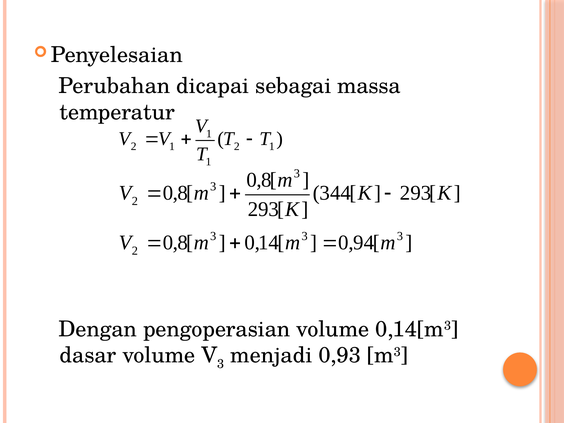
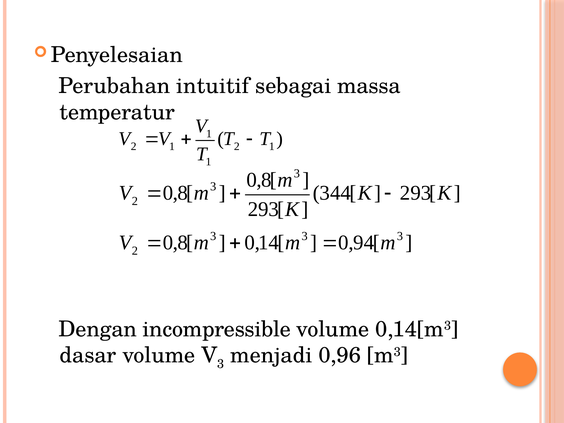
dicapai: dicapai -> intuitif
pengoperasian: pengoperasian -> incompressible
0,93: 0,93 -> 0,96
